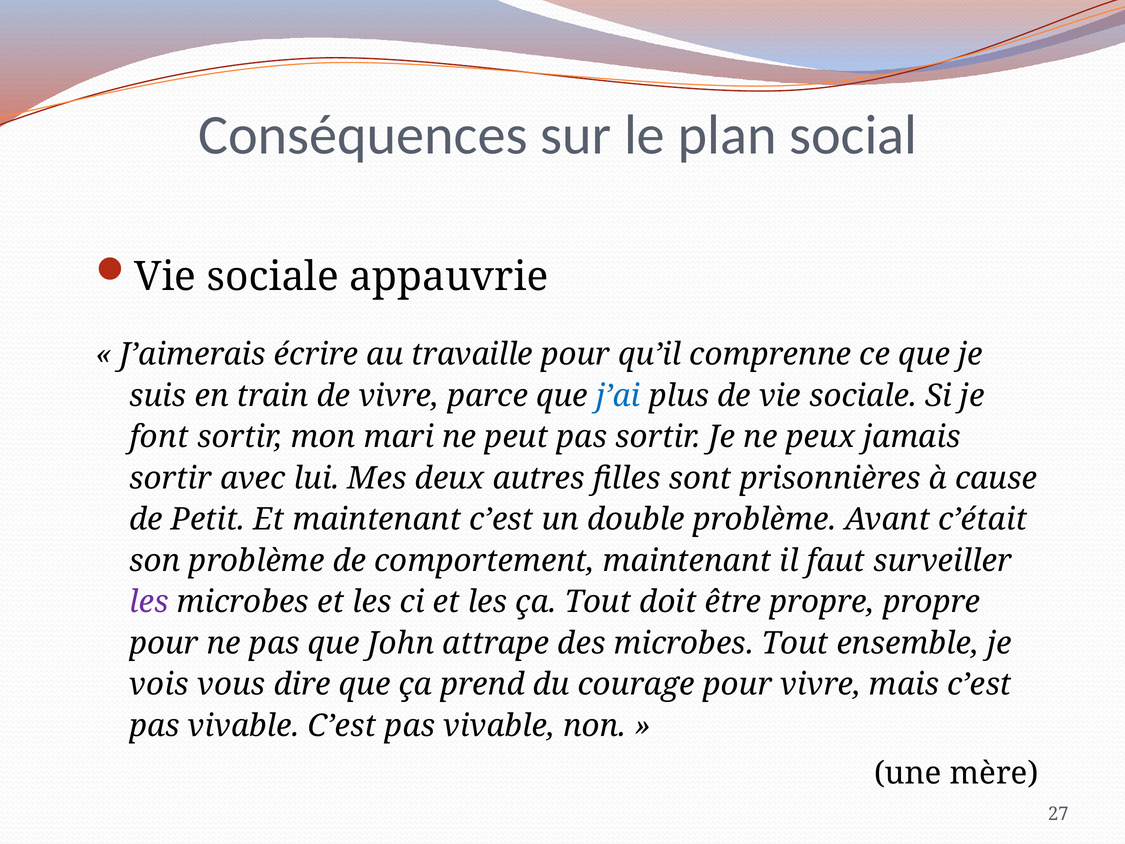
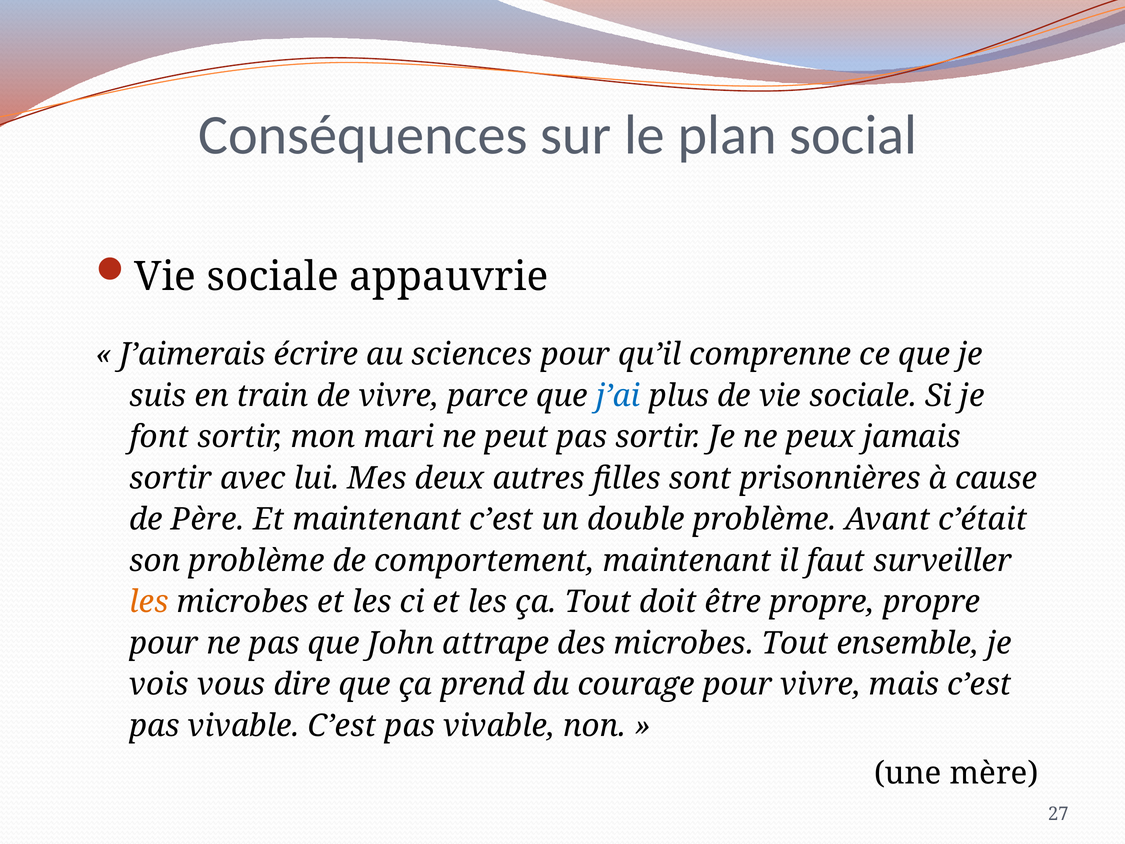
travaille: travaille -> sciences
Petit: Petit -> Père
les at (149, 602) colour: purple -> orange
